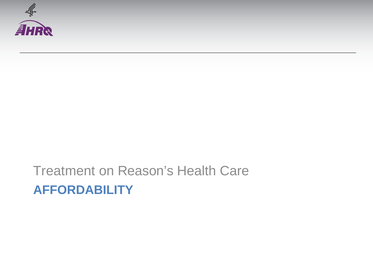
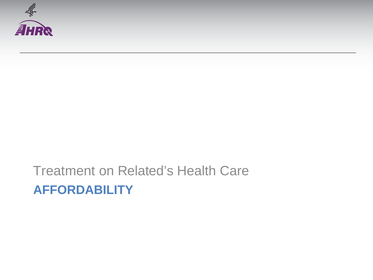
Reason’s: Reason’s -> Related’s
